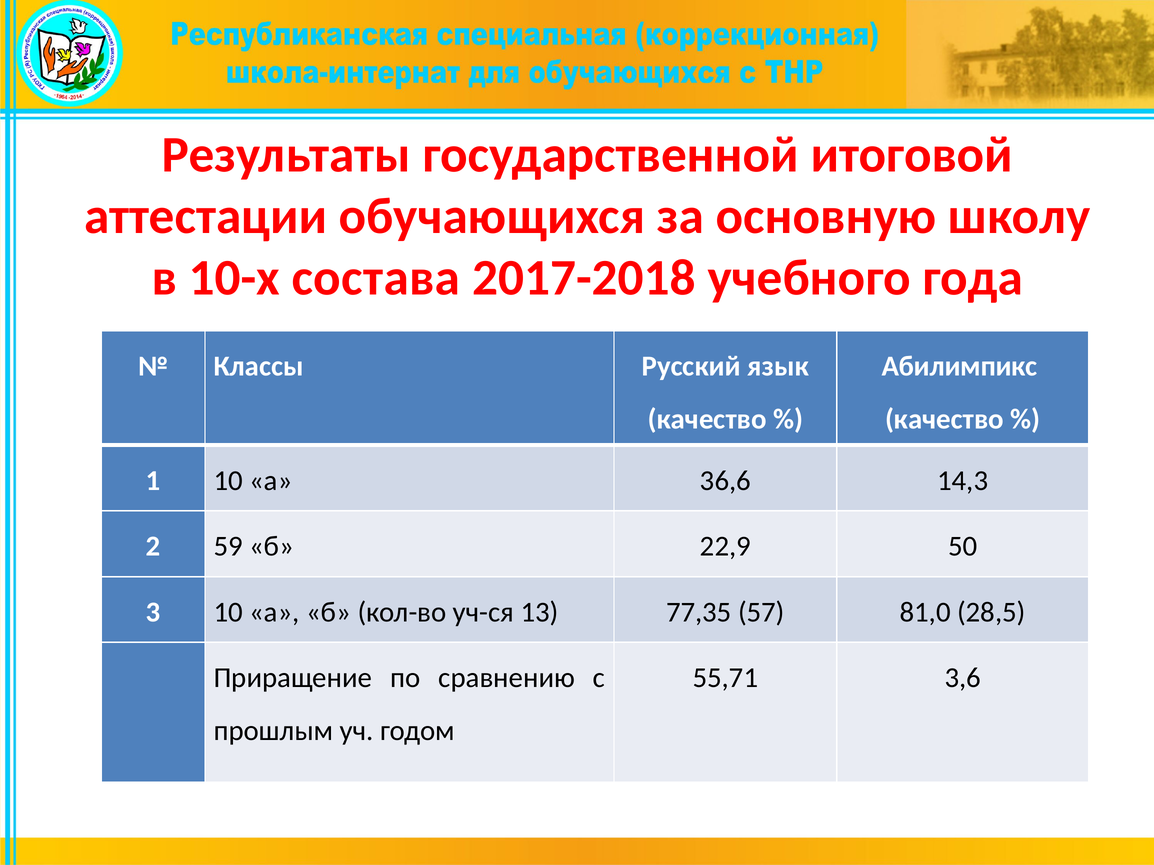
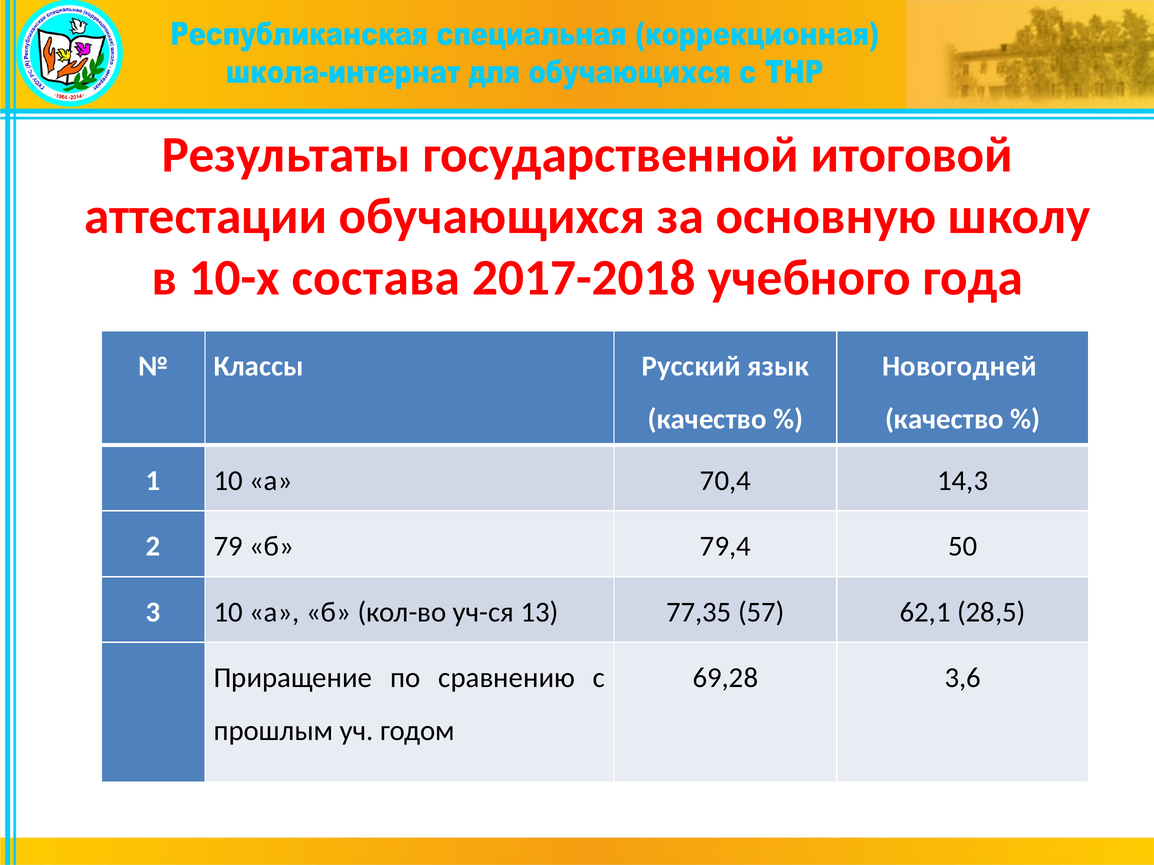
Абилимпикс: Абилимпикс -> Новогодней
36,6: 36,6 -> 70,4
59: 59 -> 79
22,9: 22,9 -> 79,4
81,0: 81,0 -> 62,1
55,71: 55,71 -> 69,28
